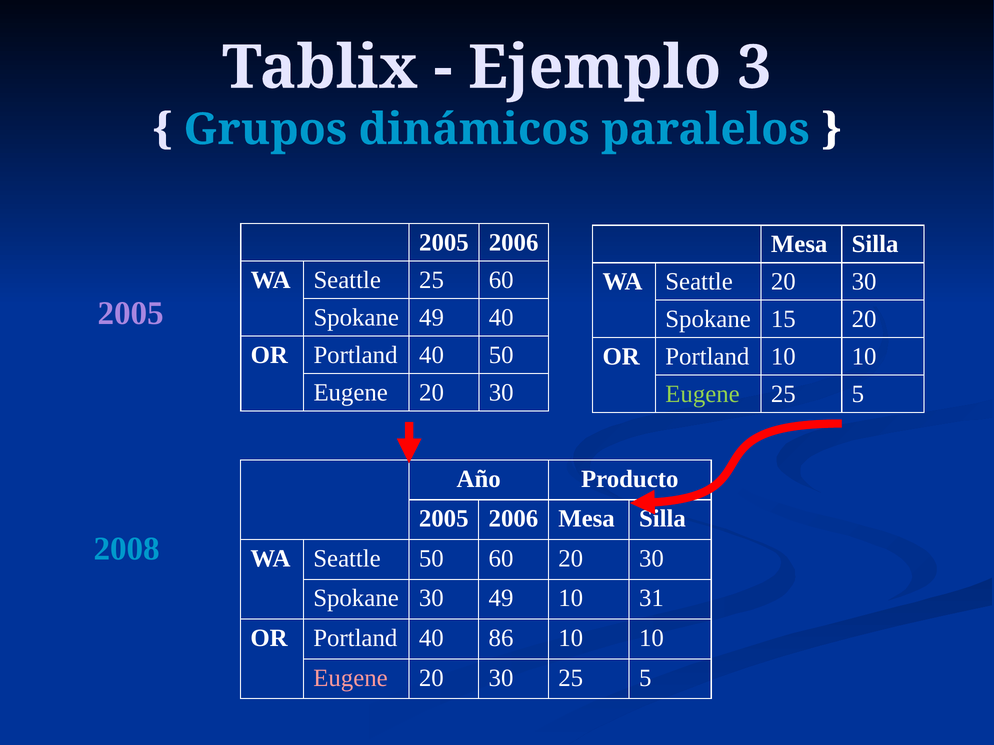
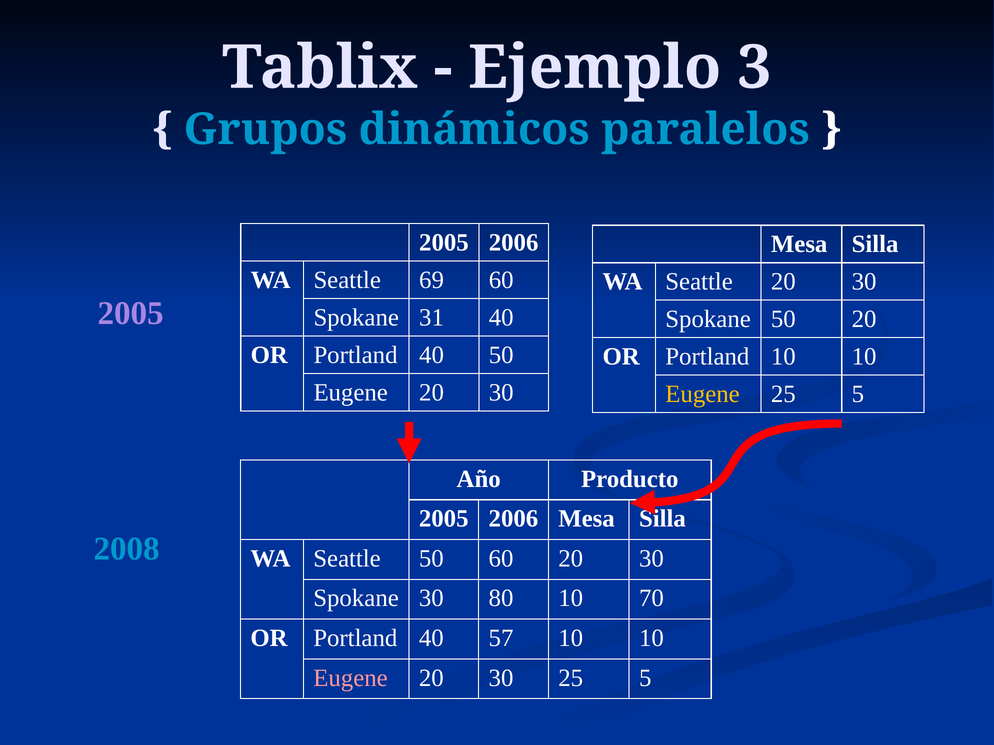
Seattle 25: 25 -> 69
Spokane 49: 49 -> 31
Spokane 15: 15 -> 50
Eugene at (703, 394) colour: light green -> yellow
30 49: 49 -> 80
31: 31 -> 70
86: 86 -> 57
